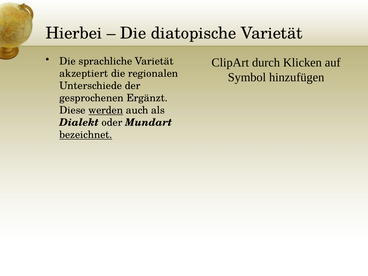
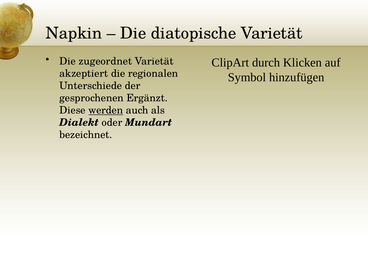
Hierbei: Hierbei -> Napkin
sprachliche: sprachliche -> zugeordnet
bezeichnet underline: present -> none
